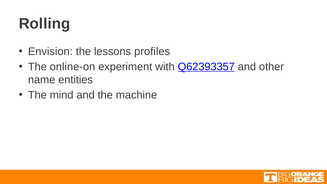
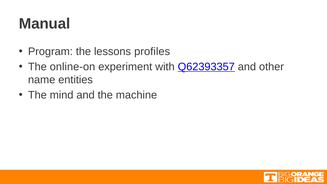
Rolling: Rolling -> Manual
Envision: Envision -> Program
